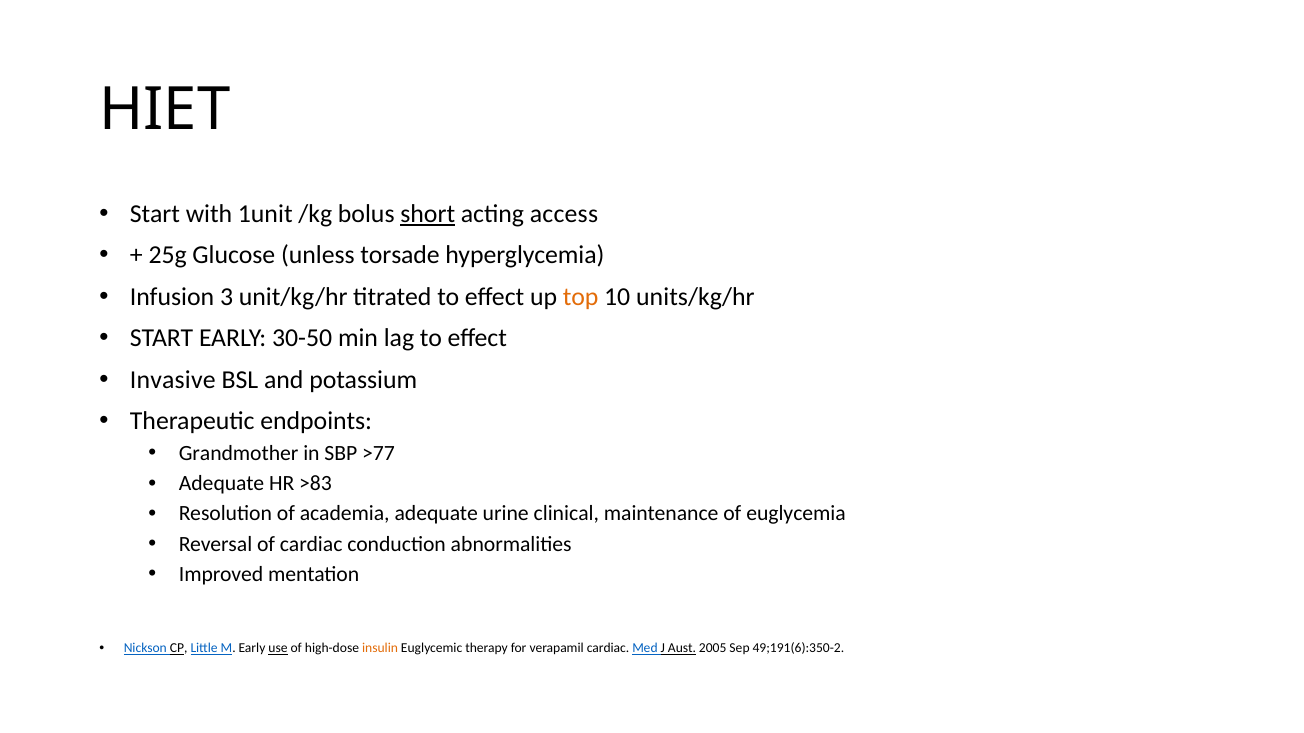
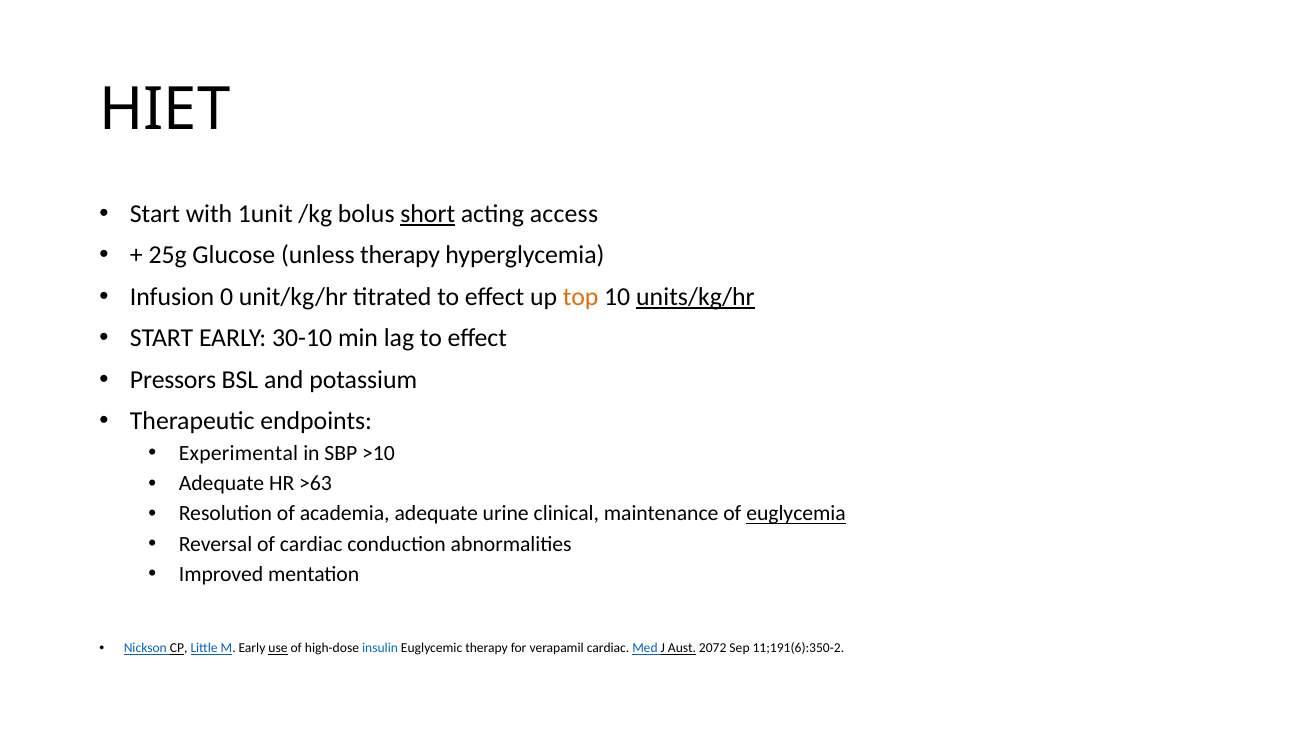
unless torsade: torsade -> therapy
3: 3 -> 0
units/kg/hr underline: none -> present
30-50: 30-50 -> 30-10
Invasive: Invasive -> Pressors
Grandmother: Grandmother -> Experimental
>77: >77 -> >10
>83: >83 -> >63
euglycemia underline: none -> present
insulin colour: orange -> blue
2005: 2005 -> 2072
49;191(6):350-2: 49;191(6):350-2 -> 11;191(6):350-2
